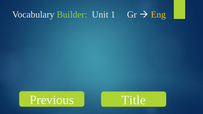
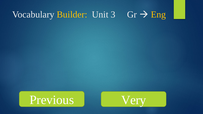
Builder colour: light green -> yellow
1: 1 -> 3
Title: Title -> Very
